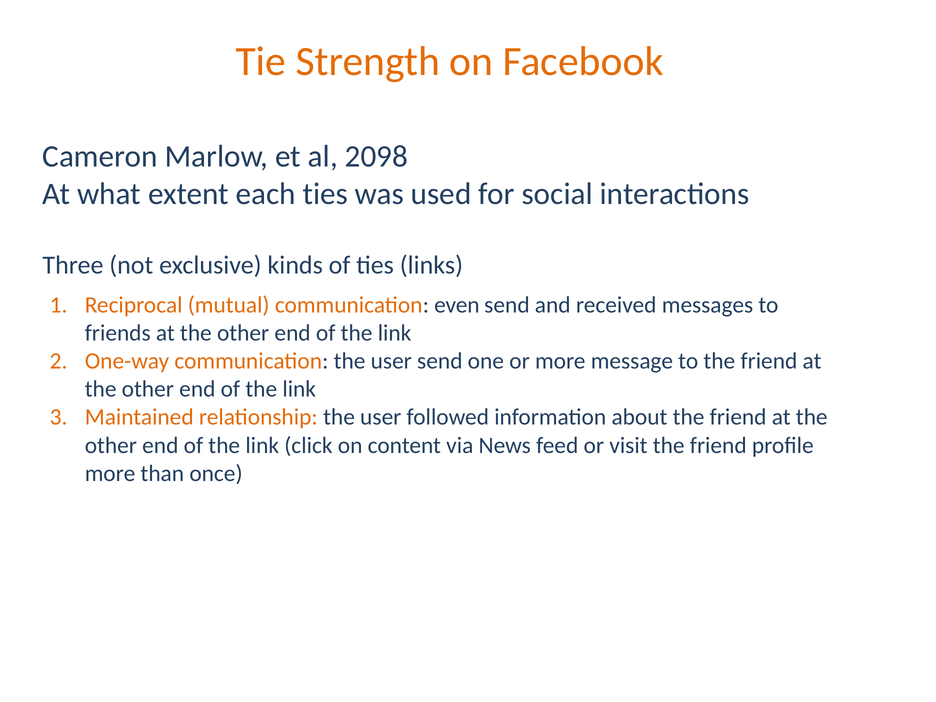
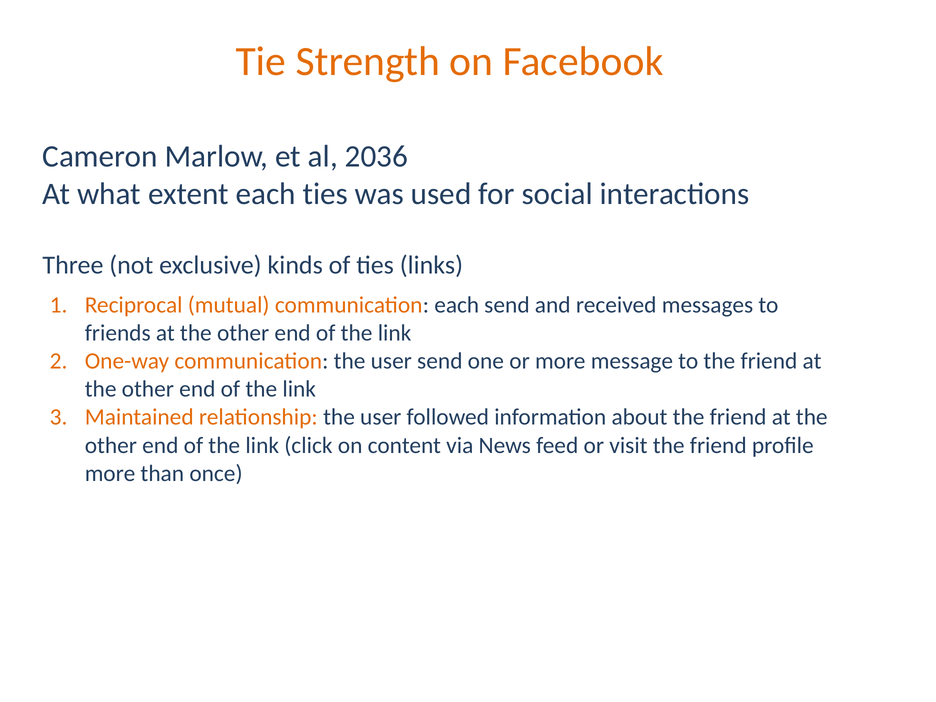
2098: 2098 -> 2036
communication even: even -> each
